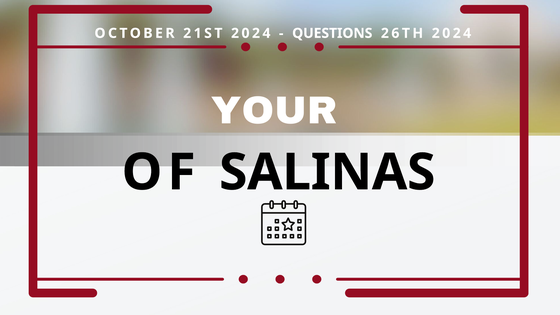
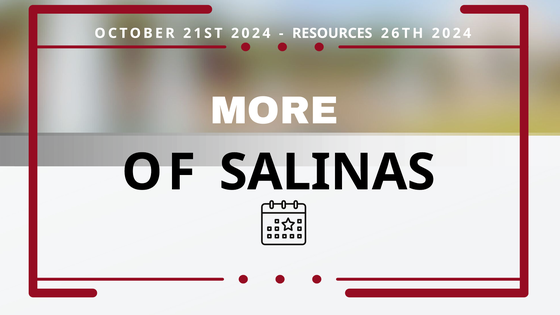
QUESTIONS: QUESTIONS -> RESOURCES
YOUR: YOUR -> MORE
